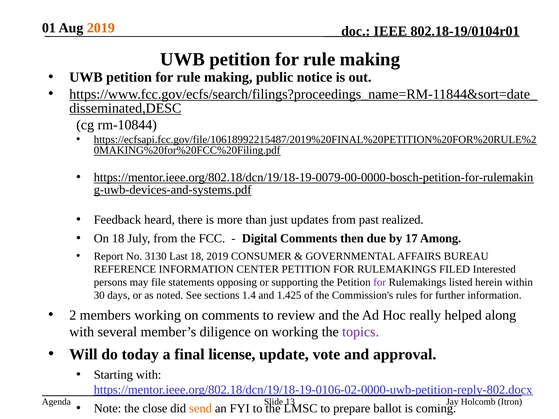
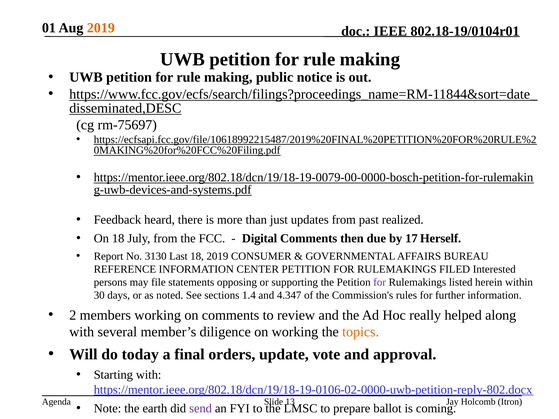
rm-10844: rm-10844 -> rm-75697
Among: Among -> Herself
1.425: 1.425 -> 4.347
topics colour: purple -> orange
license: license -> orders
close: close -> earth
send colour: orange -> purple
